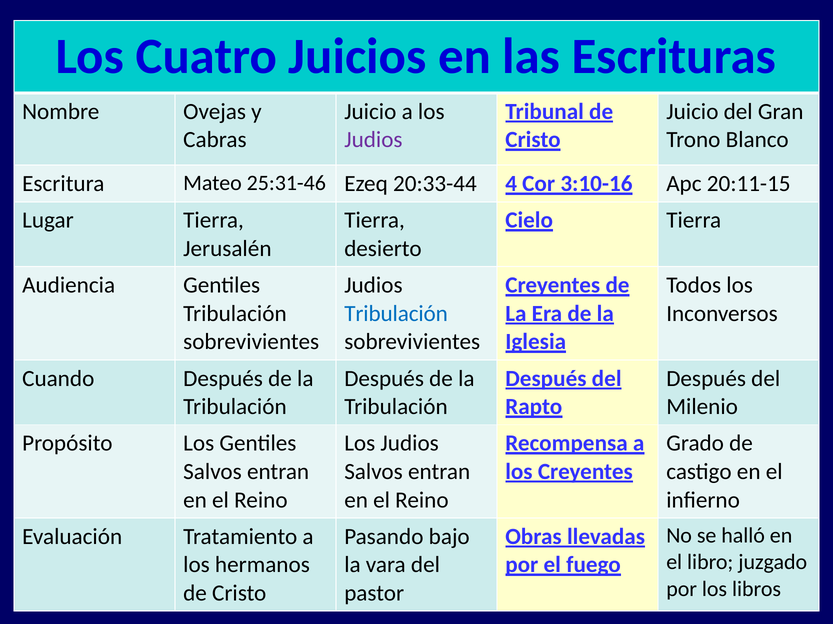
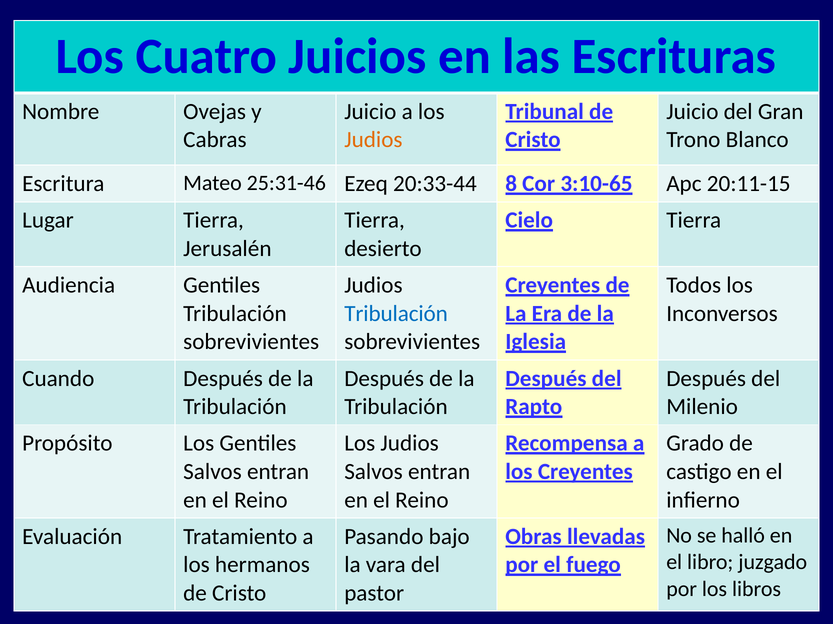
Judios at (373, 140) colour: purple -> orange
4: 4 -> 8
3:10-16: 3:10-16 -> 3:10-65
